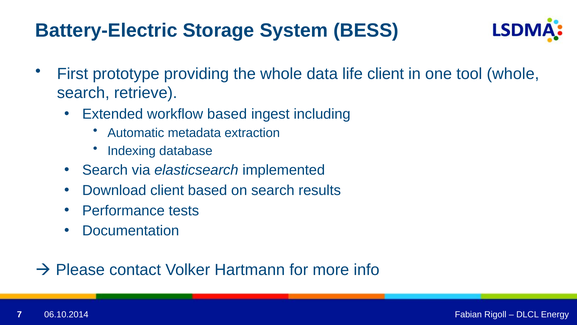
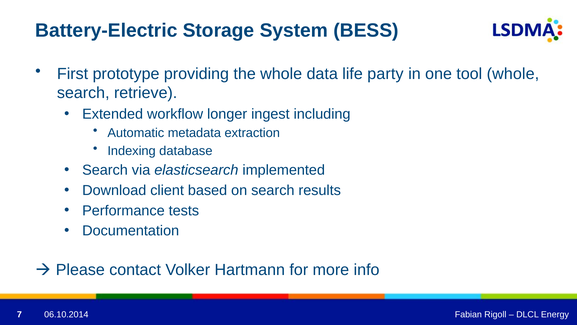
life client: client -> party
workflow based: based -> longer
